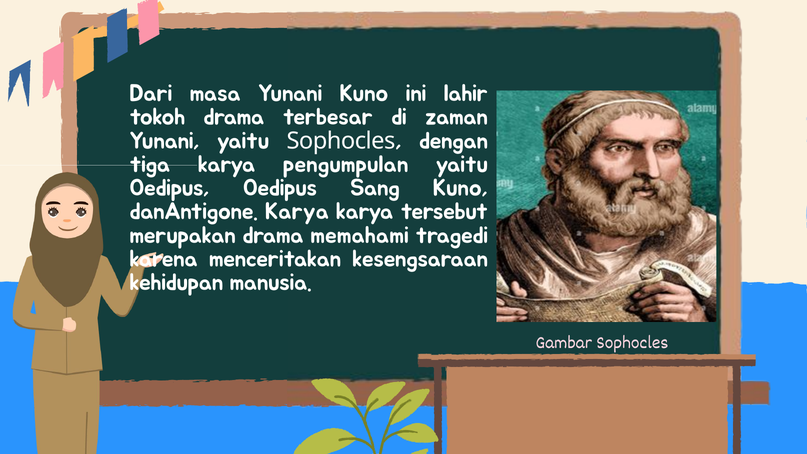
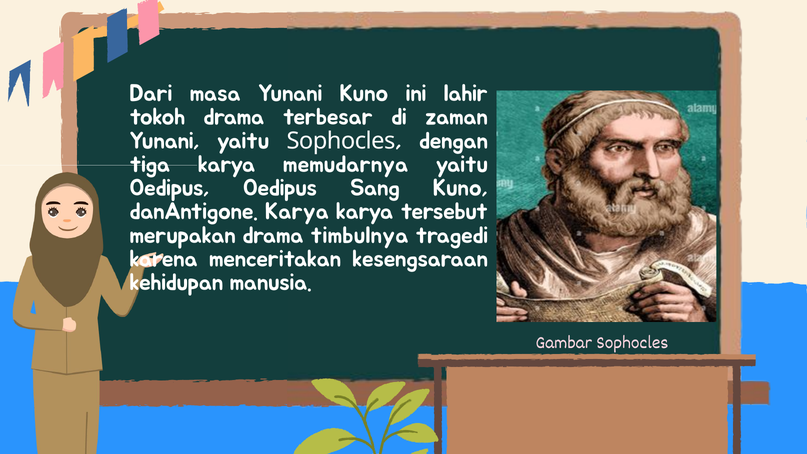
pengumpulan: pengumpulan -> memudarnya
memahami: memahami -> timbulnya
